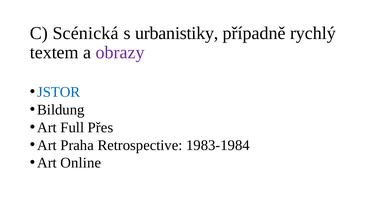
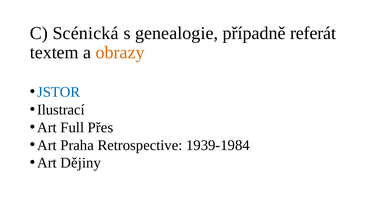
urbanistiky: urbanistiky -> genealogie
rychlý: rychlý -> referát
obrazy colour: purple -> orange
Bildung: Bildung -> Ilustrací
1983-1984: 1983-1984 -> 1939-1984
Online: Online -> Dějiny
